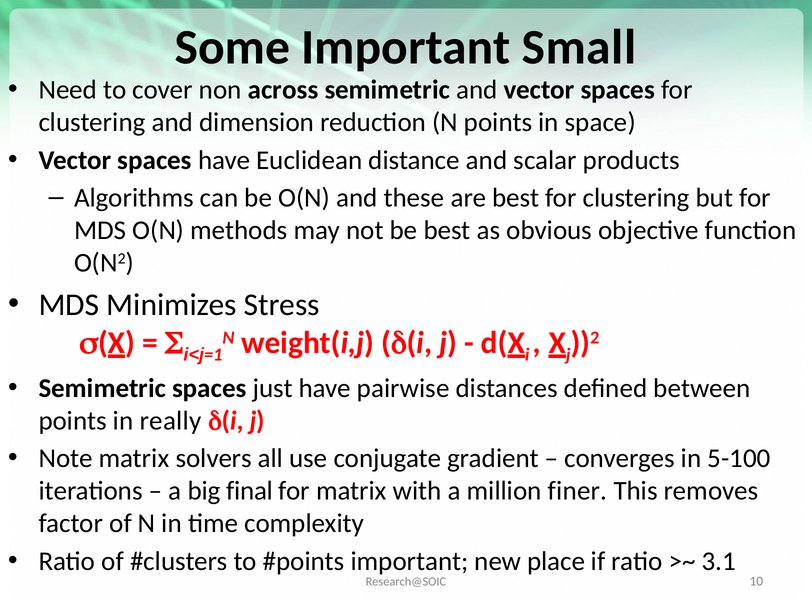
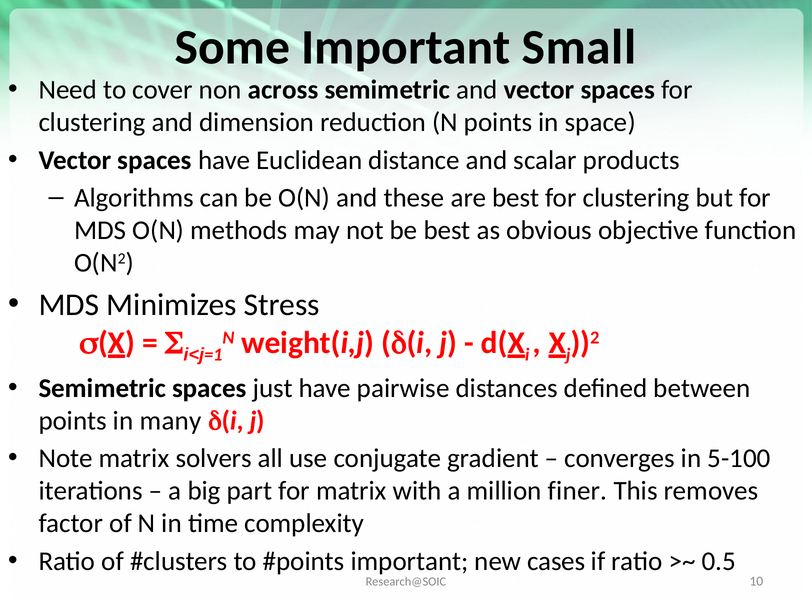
really: really -> many
final: final -> part
place: place -> cases
3.1: 3.1 -> 0.5
